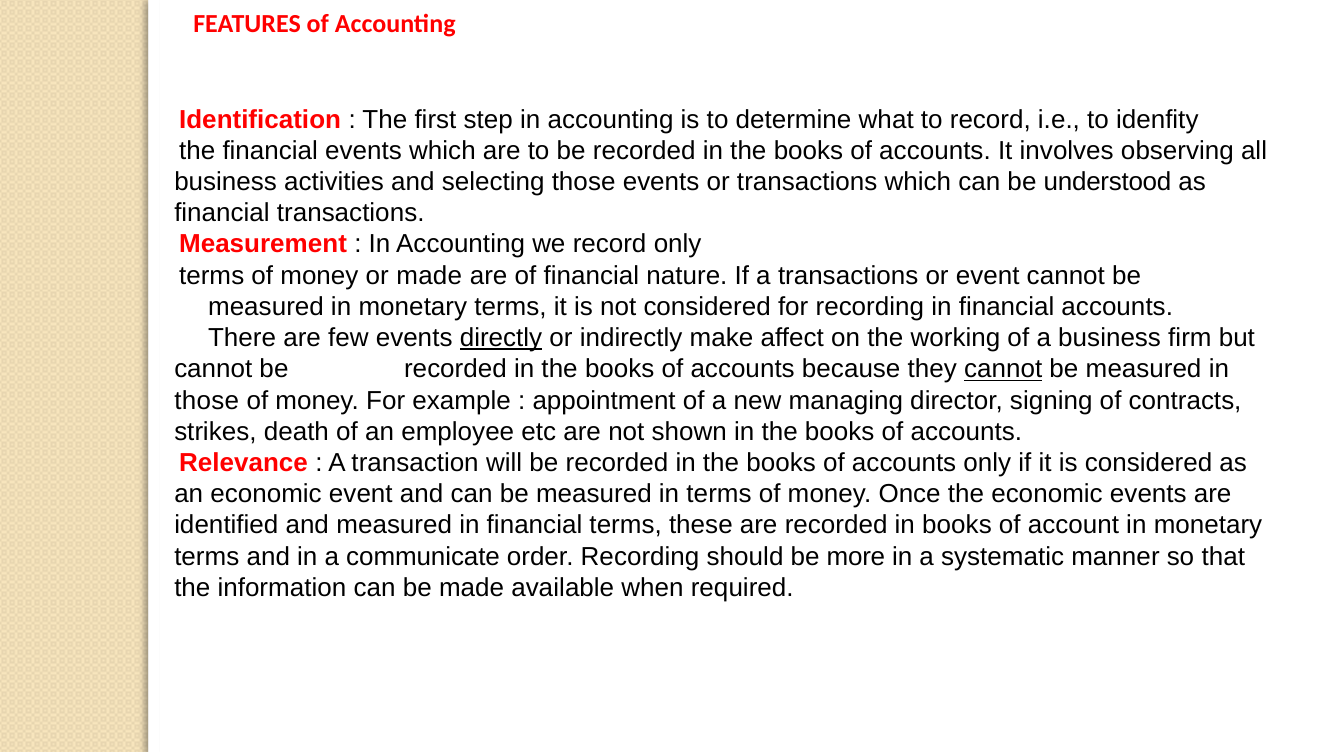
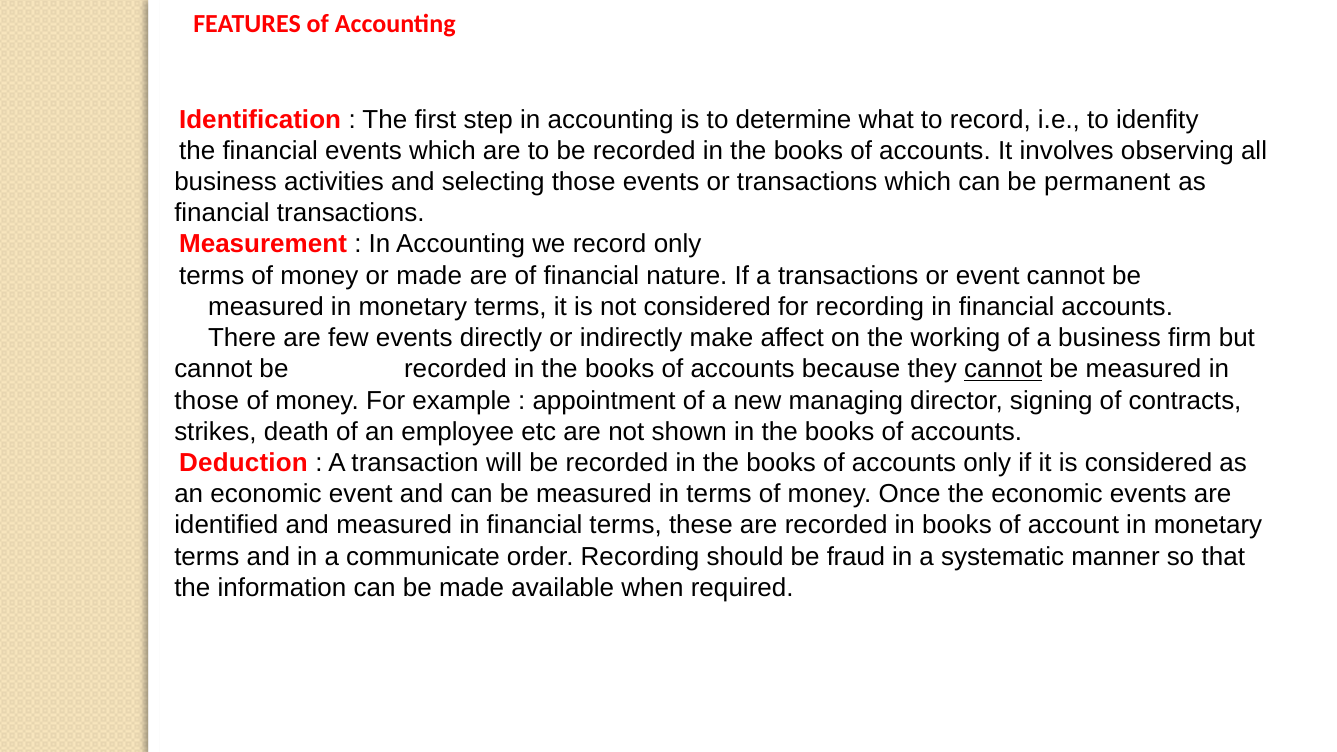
understood: understood -> permanent
directly underline: present -> none
Relevance: Relevance -> Deduction
more: more -> fraud
